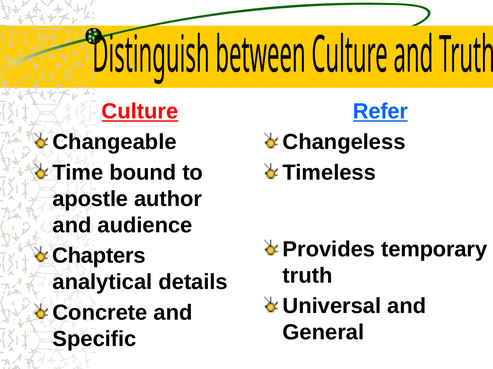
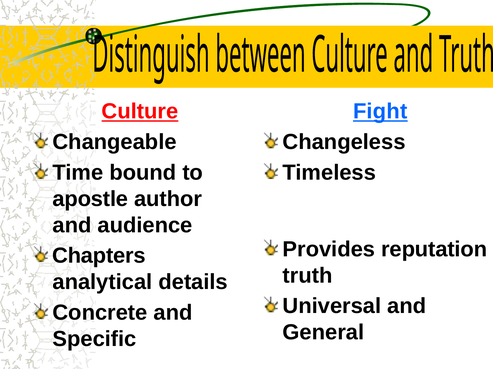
Refer: Refer -> Fight
temporary: temporary -> reputation
